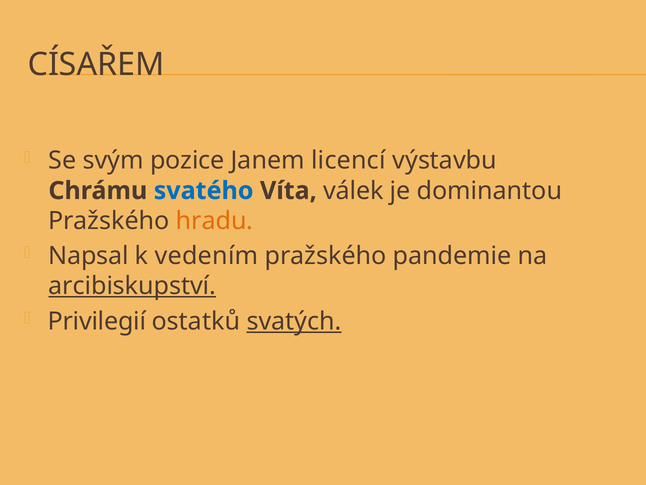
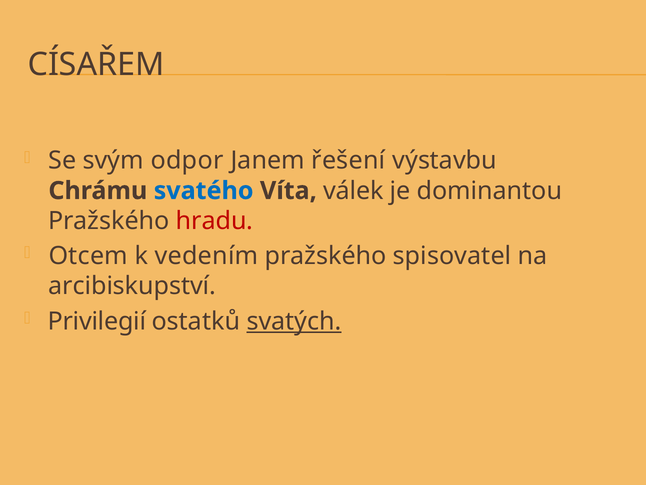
pozice: pozice -> odpor
licencí: licencí -> řešení
hradu colour: orange -> red
Napsal: Napsal -> Otcem
pandemie: pandemie -> spisovatel
arcibiskupství underline: present -> none
